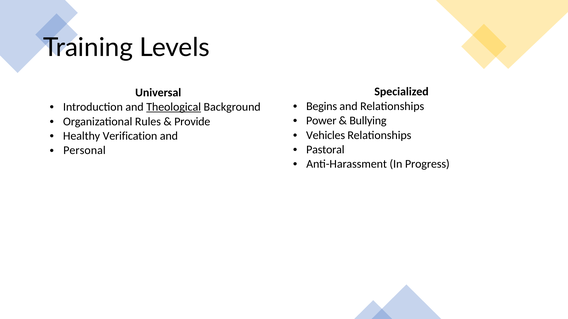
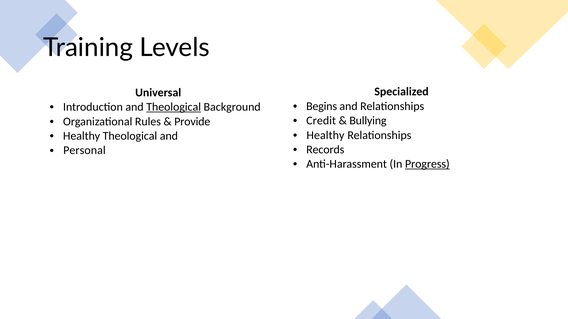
Power: Power -> Credit
Vehicles at (326, 135): Vehicles -> Healthy
Healthy Verification: Verification -> Theological
Pastoral: Pastoral -> Records
Progress underline: none -> present
